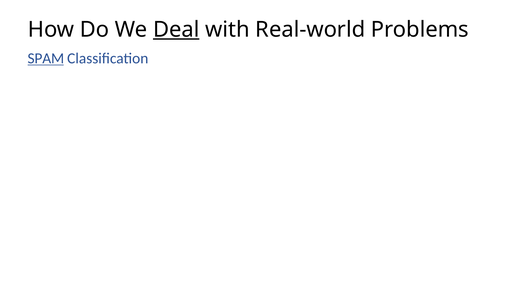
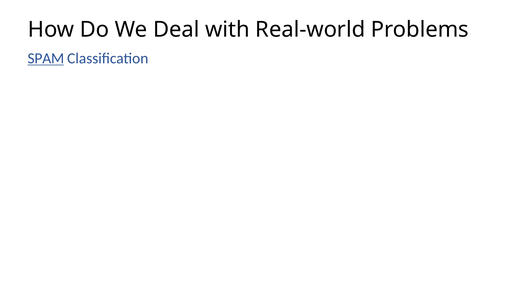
Deal underline: present -> none
